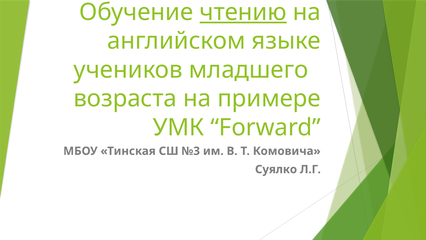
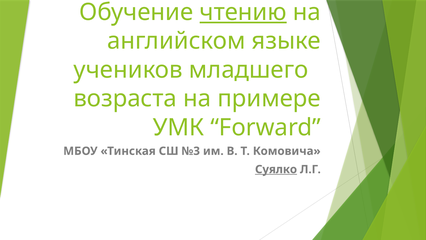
Суялко underline: none -> present
